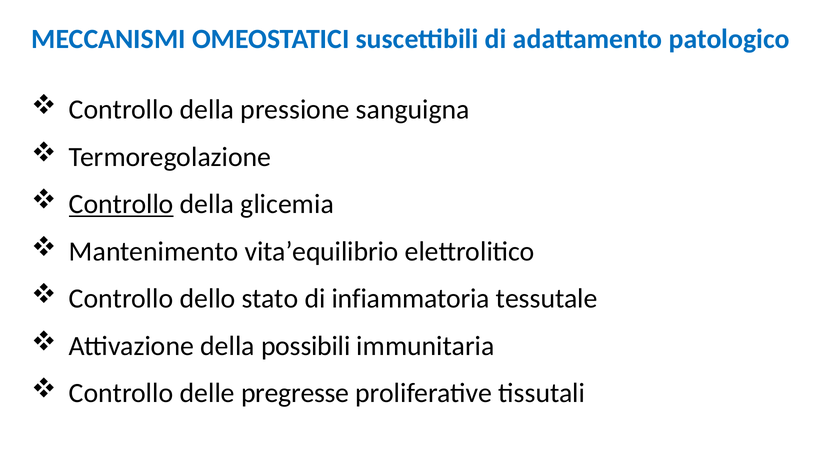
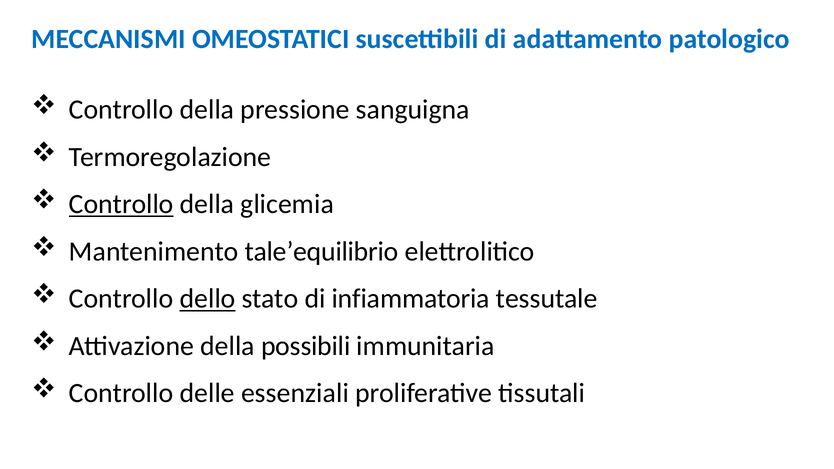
vita’equilibrio: vita’equilibrio -> tale’equilibrio
dello underline: none -> present
pregresse: pregresse -> essenziali
